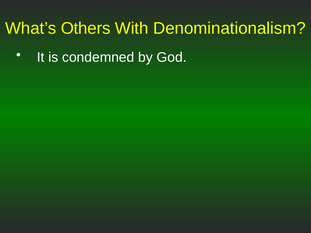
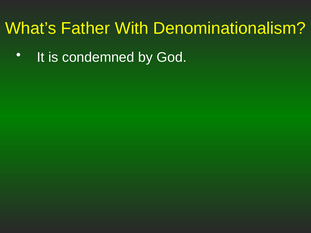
Others: Others -> Father
